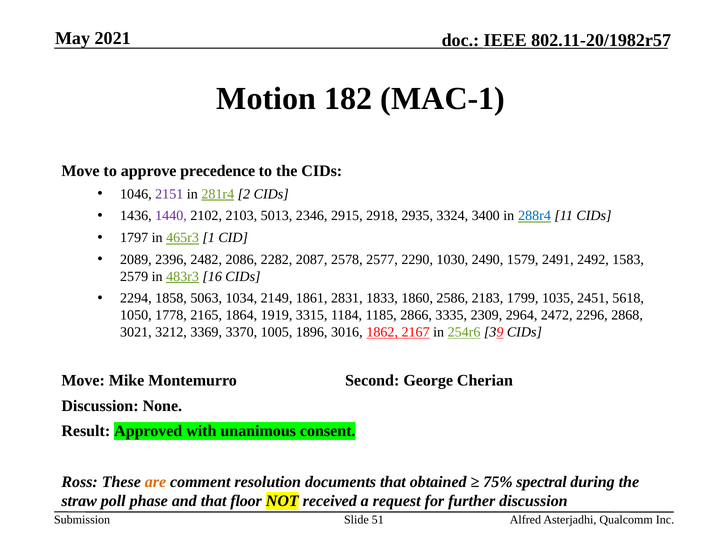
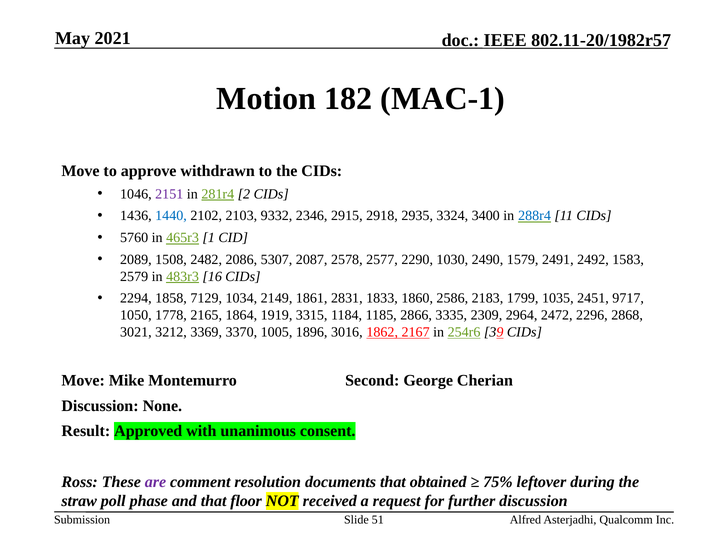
precedence: precedence -> withdrawn
1440 colour: purple -> blue
5013: 5013 -> 9332
1797: 1797 -> 5760
2396: 2396 -> 1508
2282: 2282 -> 5307
5063: 5063 -> 7129
5618: 5618 -> 9717
are colour: orange -> purple
spectral: spectral -> leftover
